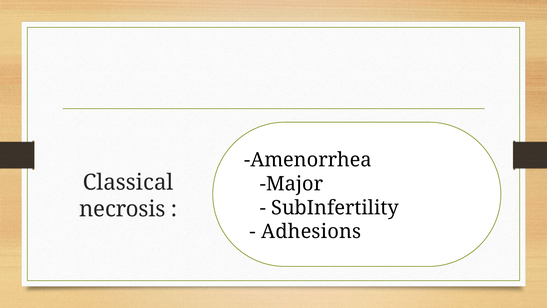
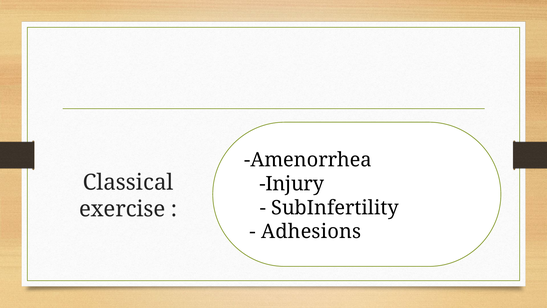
Major: Major -> Injury
necrosis: necrosis -> exercise
